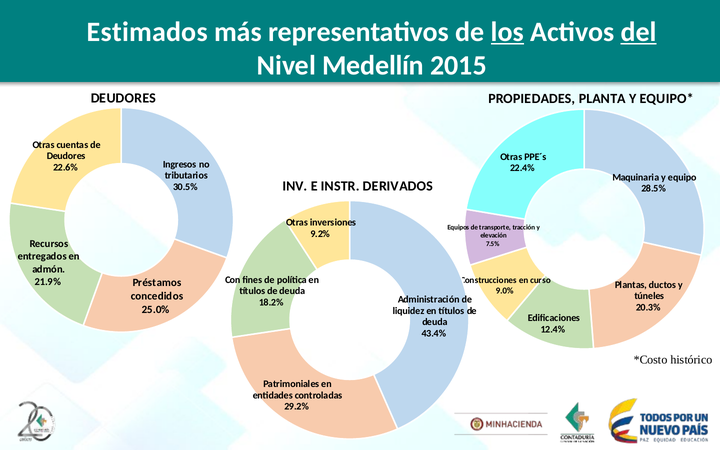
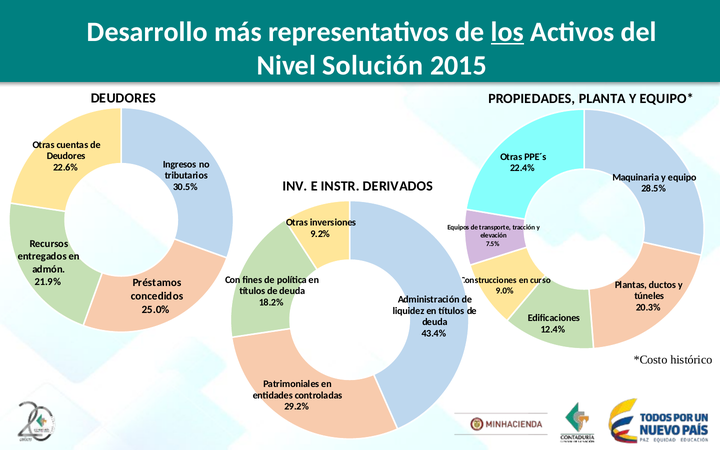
Estimados: Estimados -> Desarrollo
del underline: present -> none
Medellín: Medellín -> Solución
